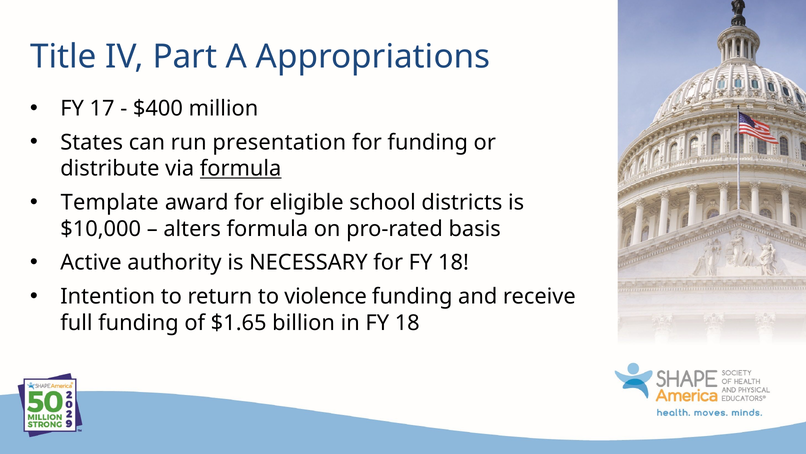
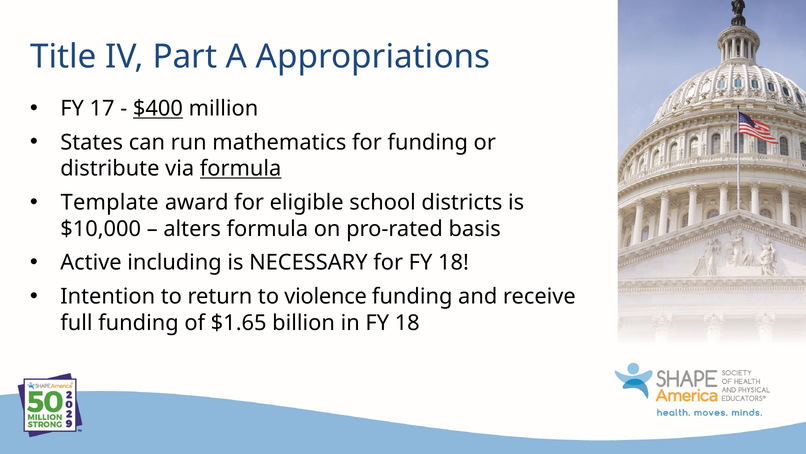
$400 underline: none -> present
presentation: presentation -> mathematics
authority: authority -> including
